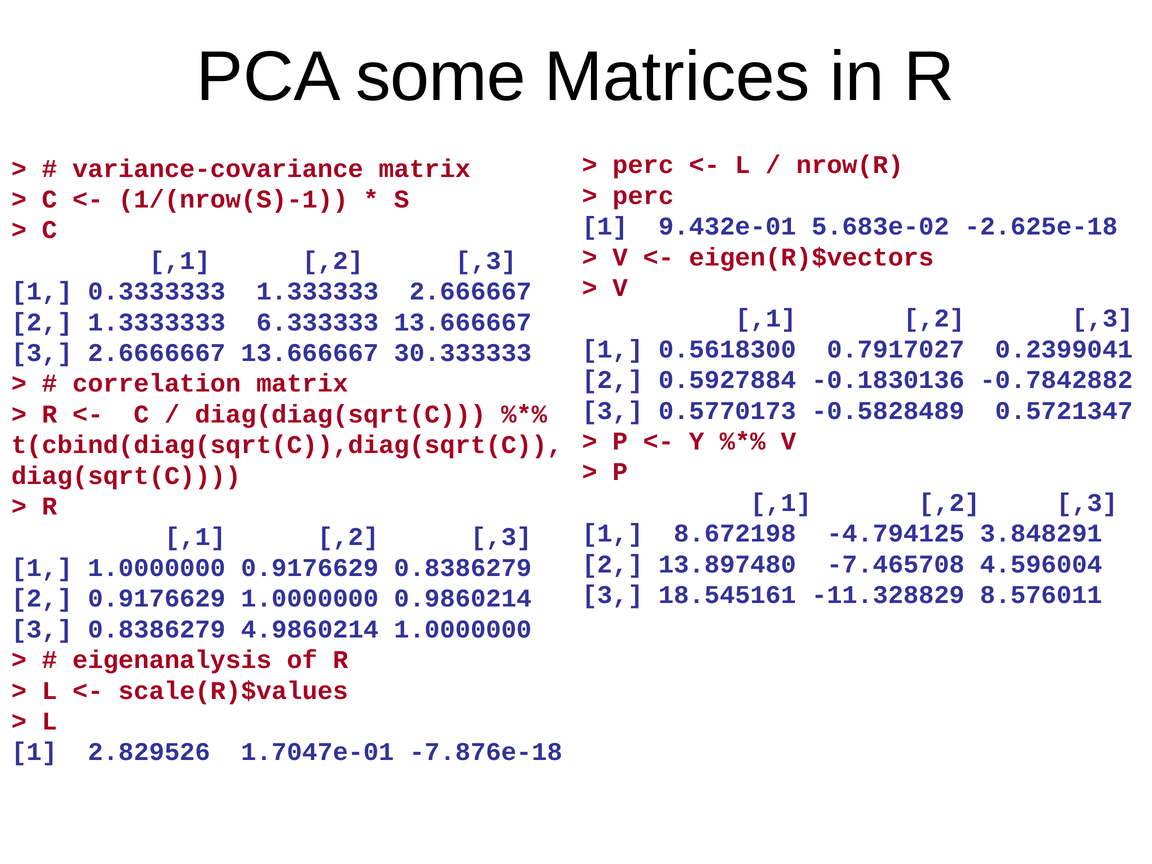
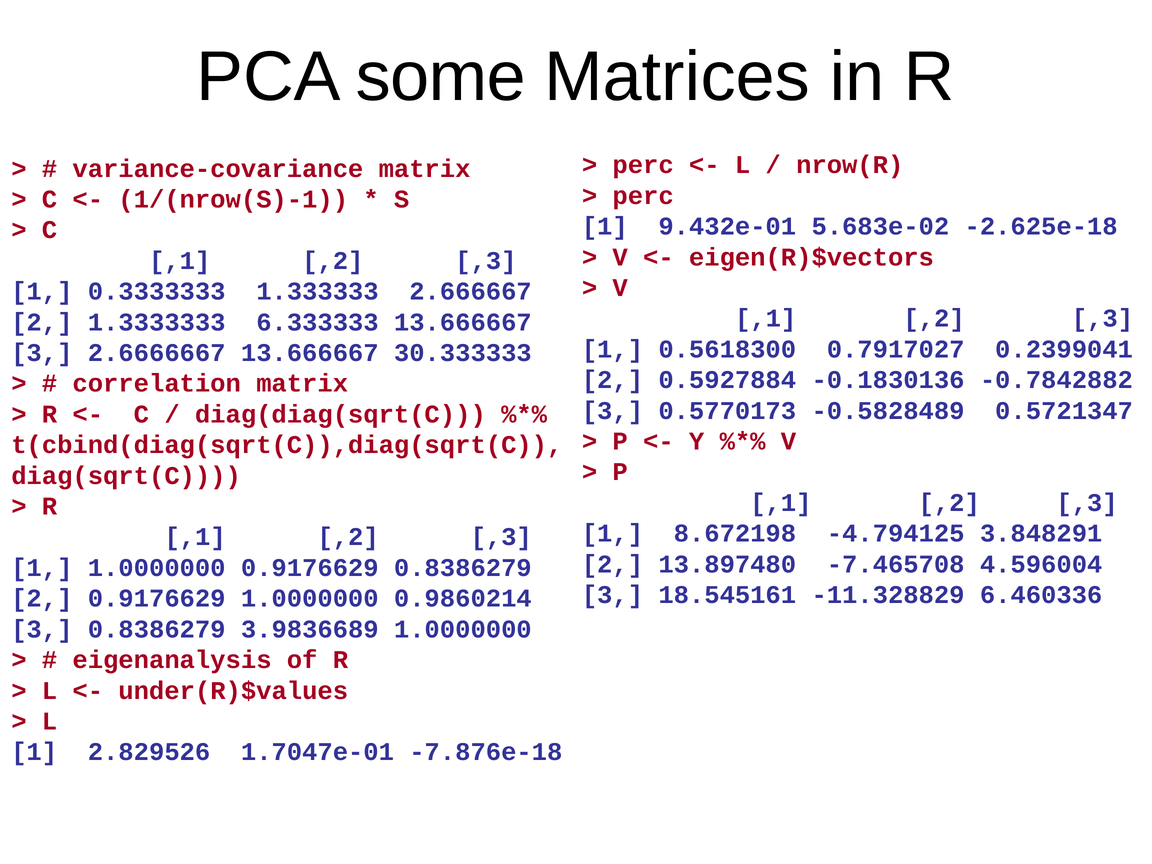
8.576011: 8.576011 -> 6.460336
4.9860214: 4.9860214 -> 3.9836689
scale(R)$values: scale(R)$values -> under(R)$values
